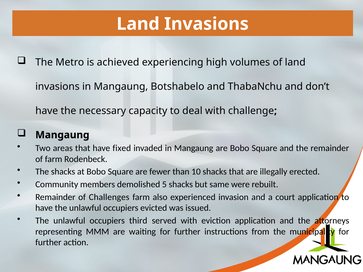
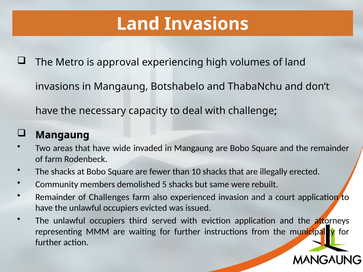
achieved: achieved -> approval
fixed: fixed -> wide
